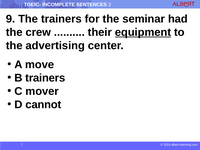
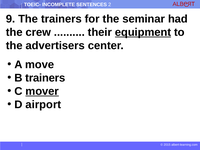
advertising: advertising -> advertisers
mover underline: none -> present
cannot: cannot -> airport
